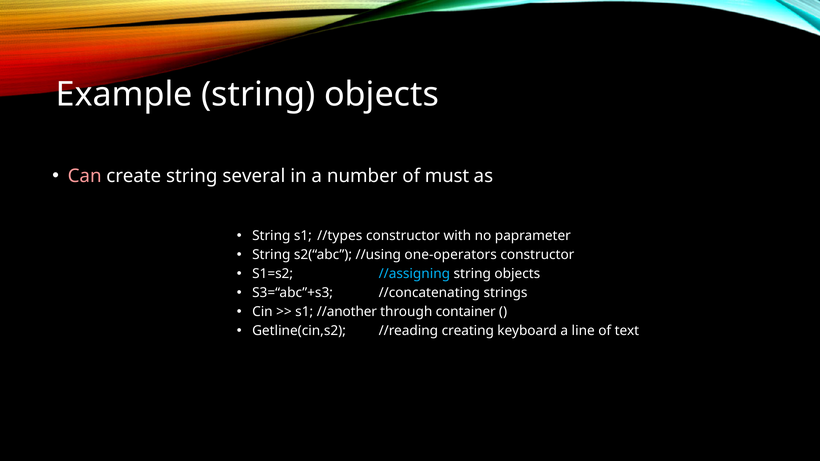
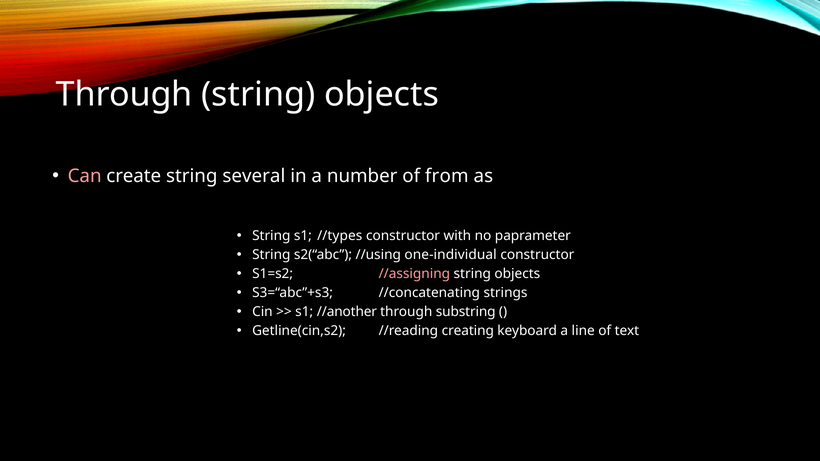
Example at (124, 95): Example -> Through
must: must -> from
one-operators: one-operators -> one-individual
//assigning colour: light blue -> pink
container: container -> substring
